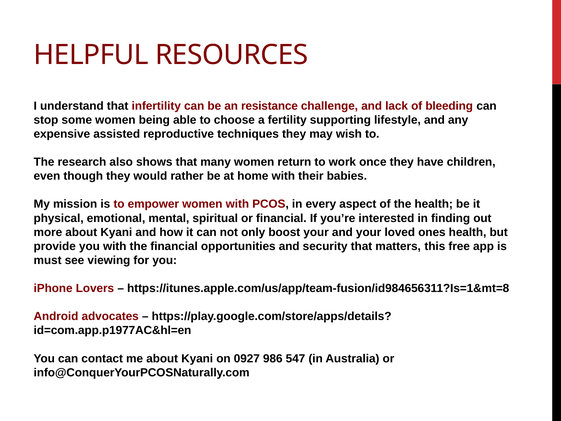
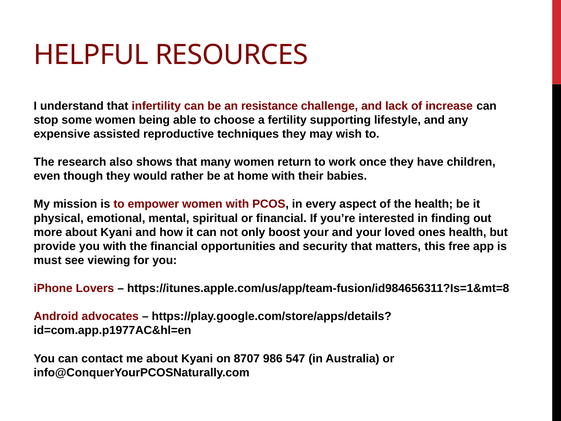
bleeding: bleeding -> increase
0927: 0927 -> 8707
